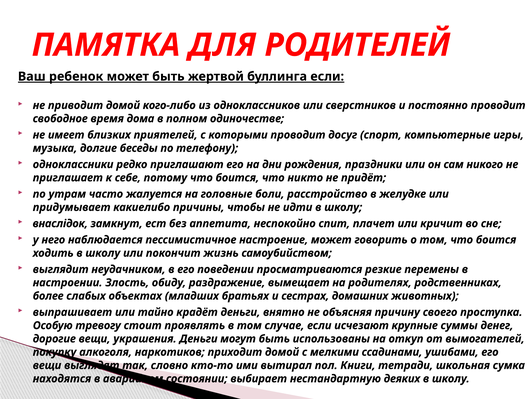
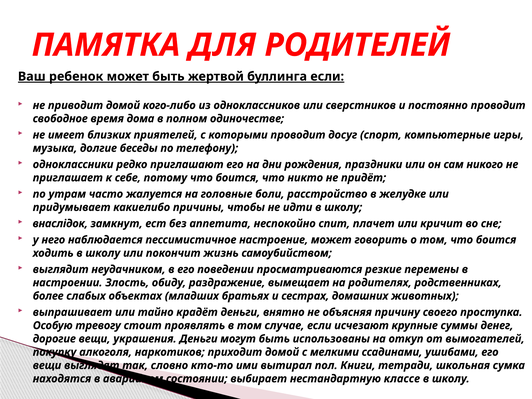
деяких: деяких -> классе
